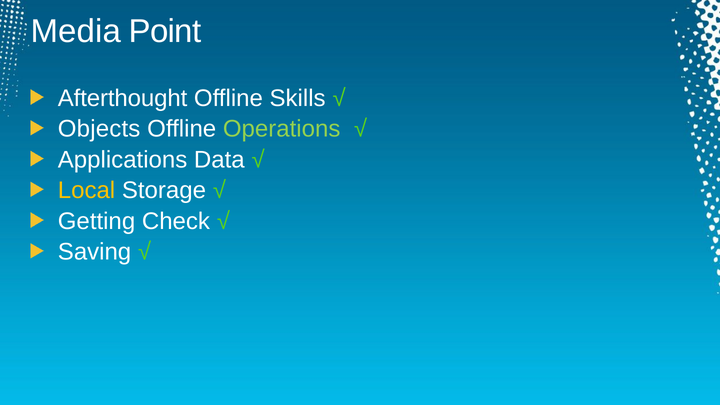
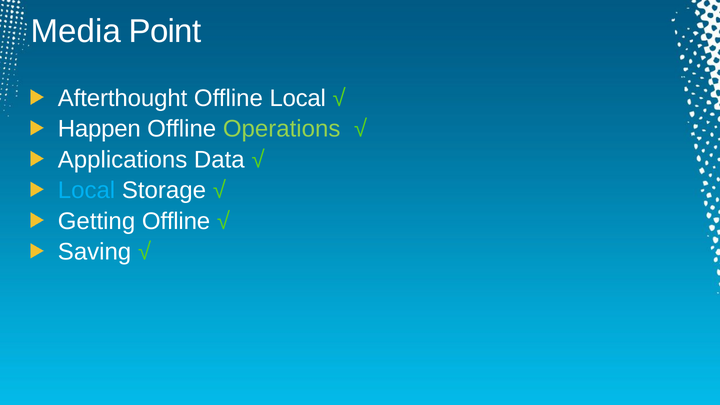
Offline Skills: Skills -> Local
Objects: Objects -> Happen
Local at (87, 191) colour: yellow -> light blue
Getting Check: Check -> Offline
